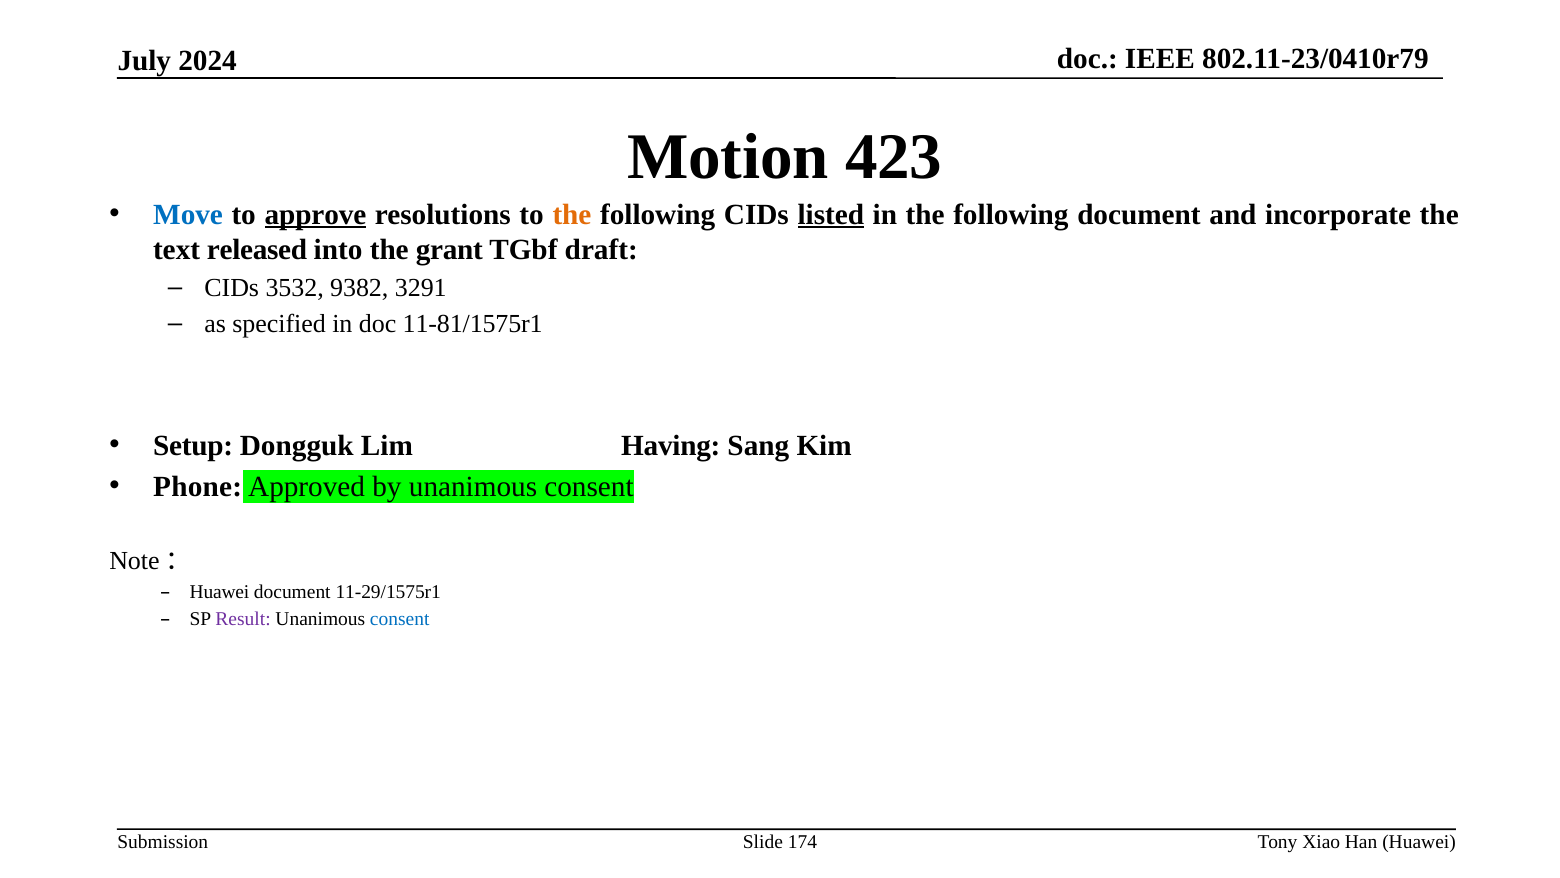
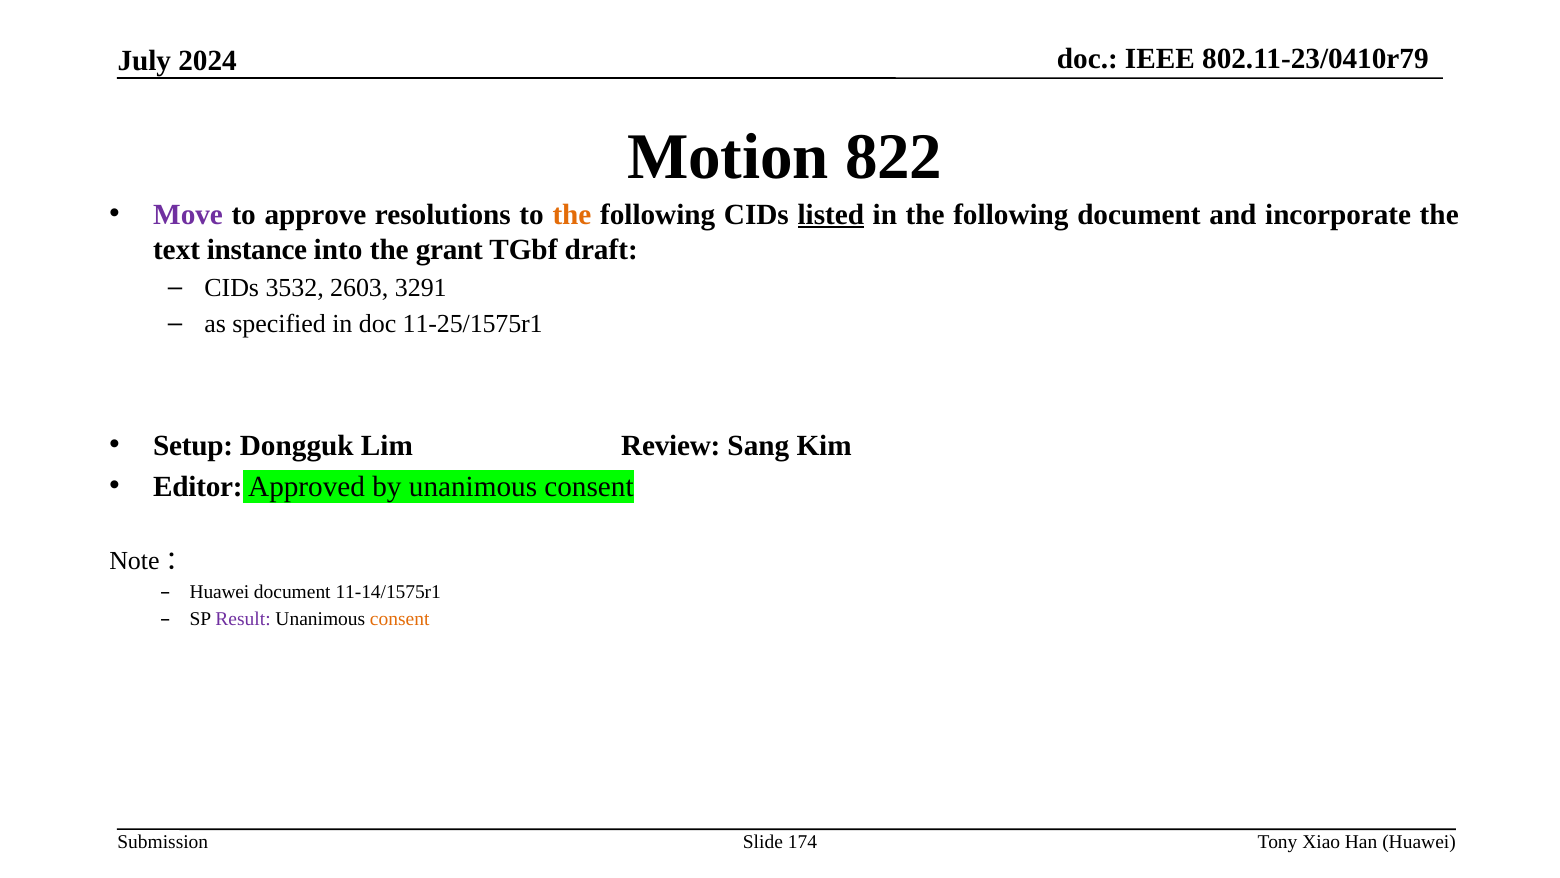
423: 423 -> 822
Move colour: blue -> purple
approve underline: present -> none
released: released -> instance
9382: 9382 -> 2603
11-81/1575r1: 11-81/1575r1 -> 11-25/1575r1
Having: Having -> Review
Phone: Phone -> Editor
11-29/1575r1: 11-29/1575r1 -> 11-14/1575r1
consent at (400, 619) colour: blue -> orange
